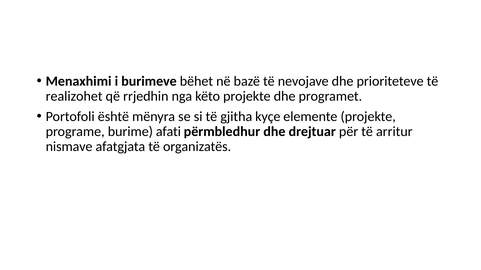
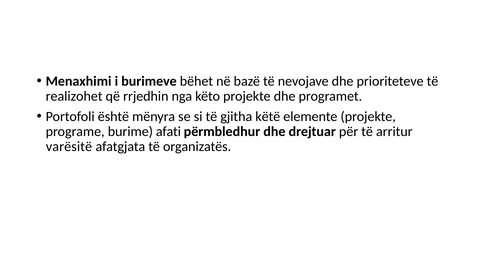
kyçe: kyçe -> këtë
nismave: nismave -> varësitë
